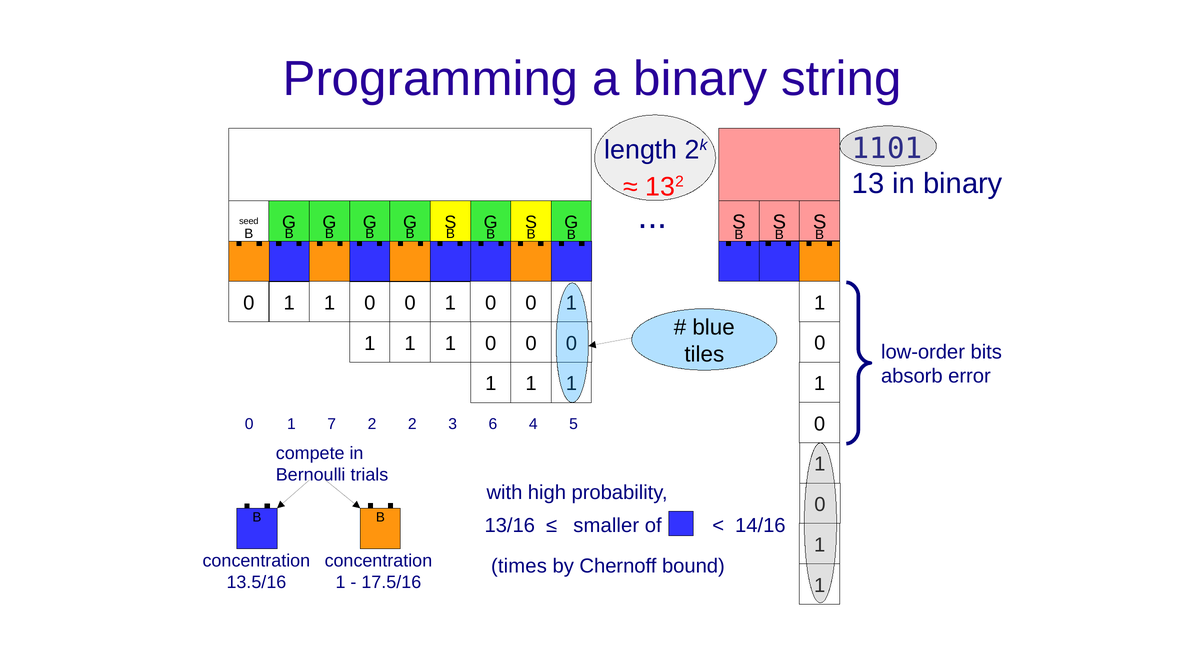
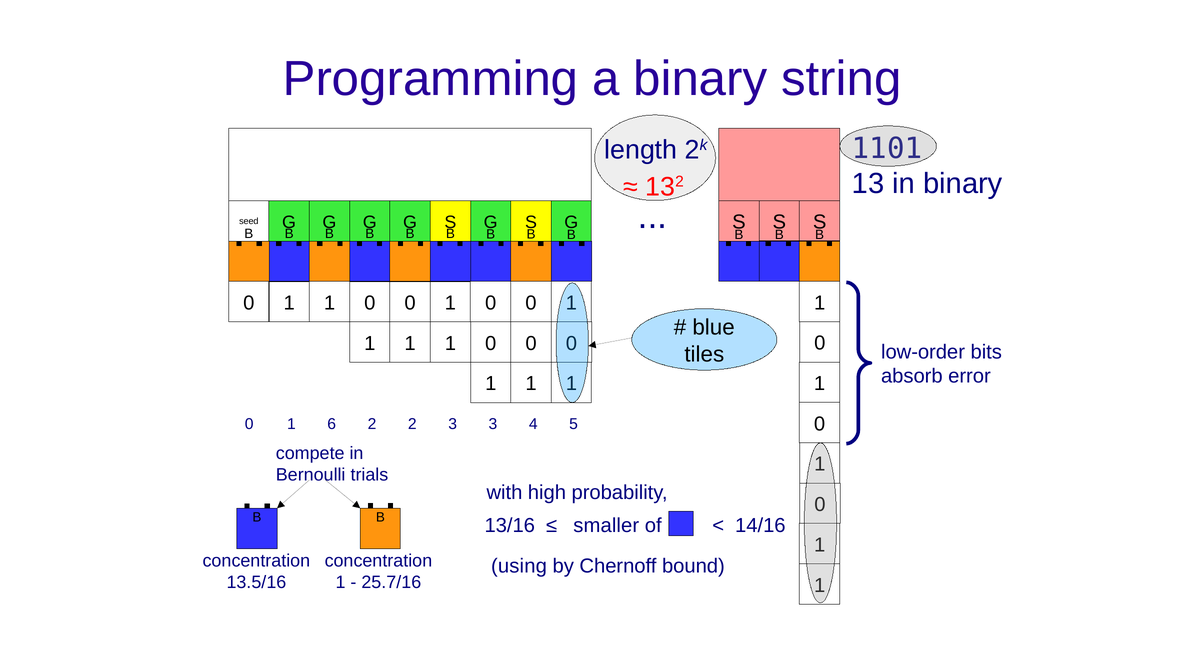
7: 7 -> 6
3 6: 6 -> 3
times: times -> using
17.5/16: 17.5/16 -> 25.7/16
